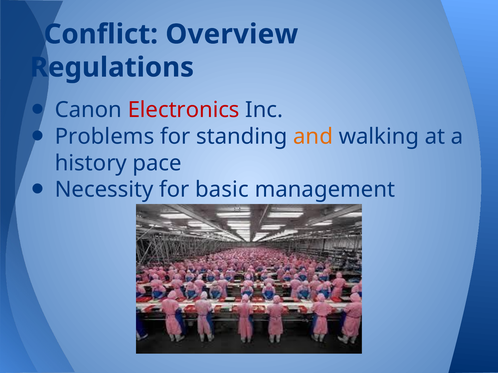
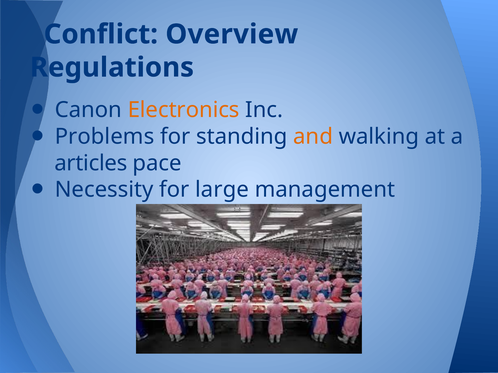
Electronics colour: red -> orange
history: history -> articles
basic: basic -> large
